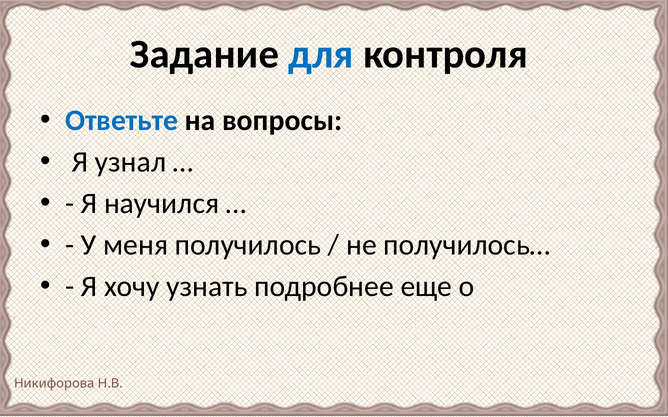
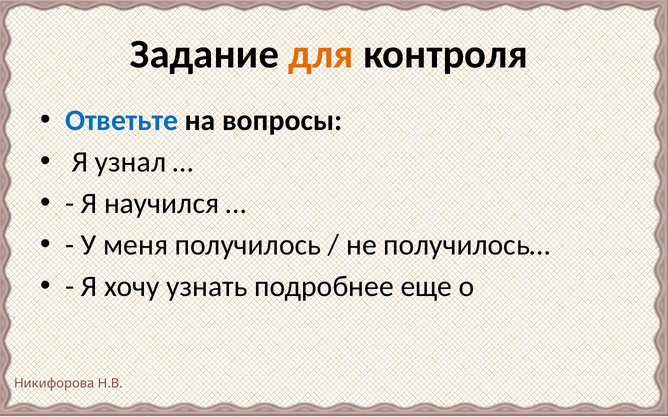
для colour: blue -> orange
